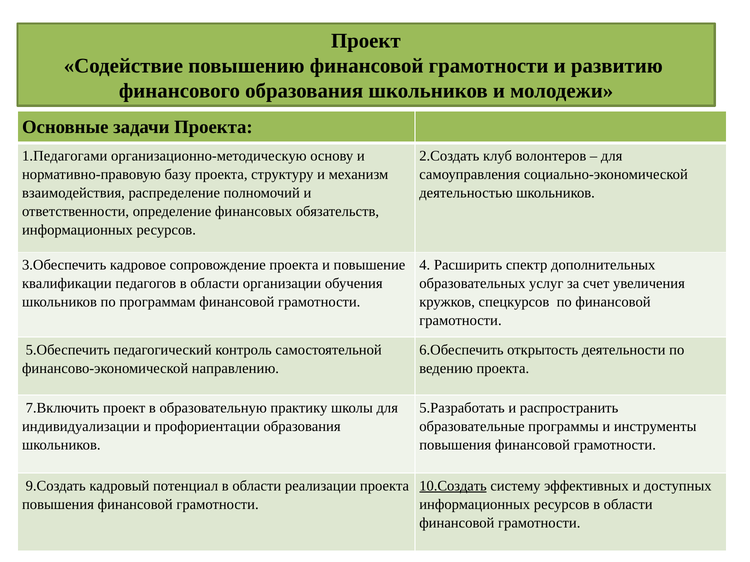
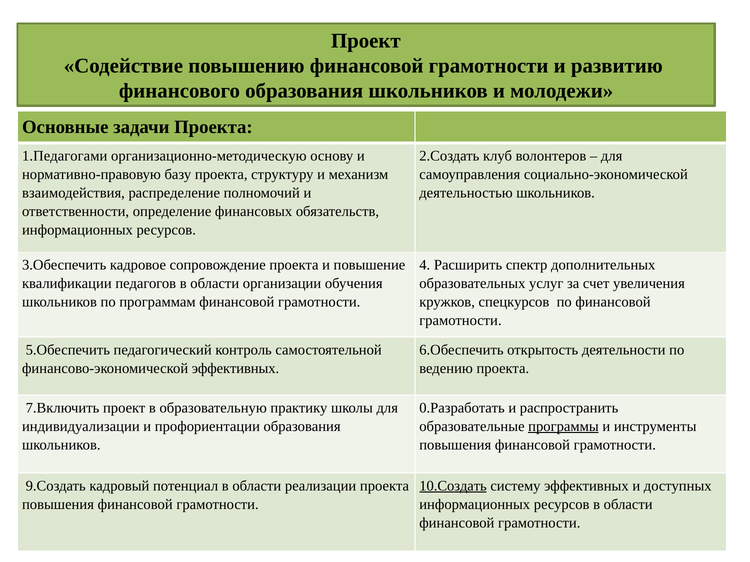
финансово-экономической направлению: направлению -> эффективных
5.Разработать: 5.Разработать -> 0.Разработать
программы underline: none -> present
